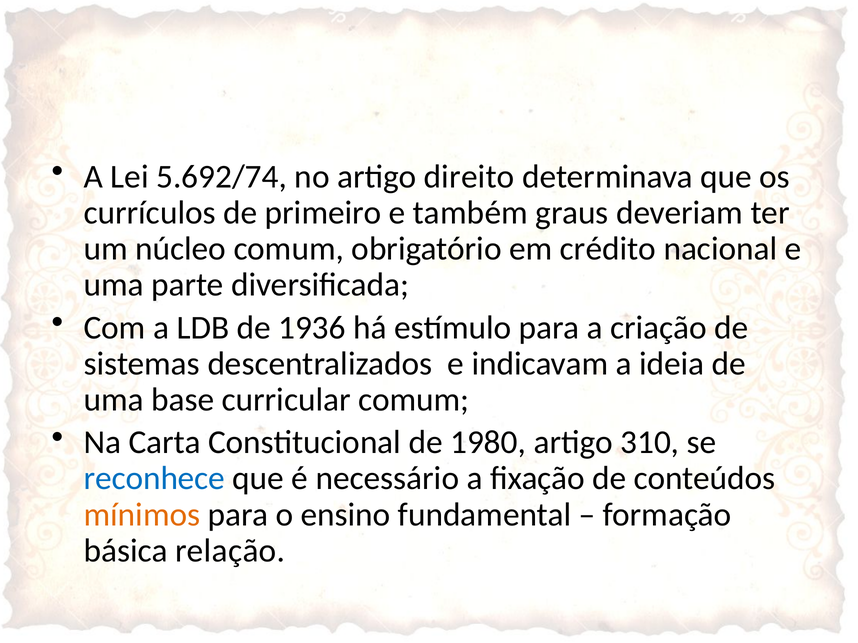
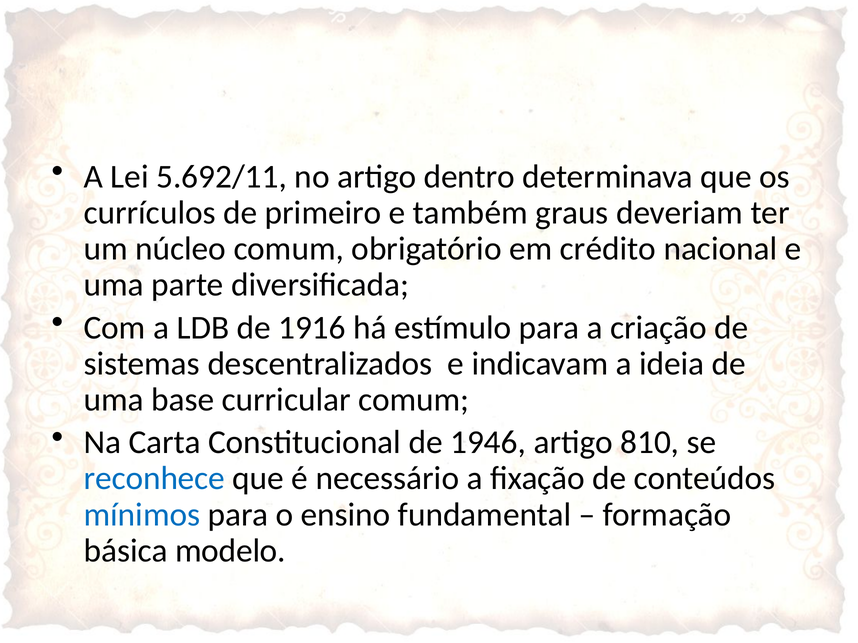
5.692/74: 5.692/74 -> 5.692/11
direito: direito -> dentro
1936: 1936 -> 1916
1980: 1980 -> 1946
310: 310 -> 810
mínimos colour: orange -> blue
relação: relação -> modelo
